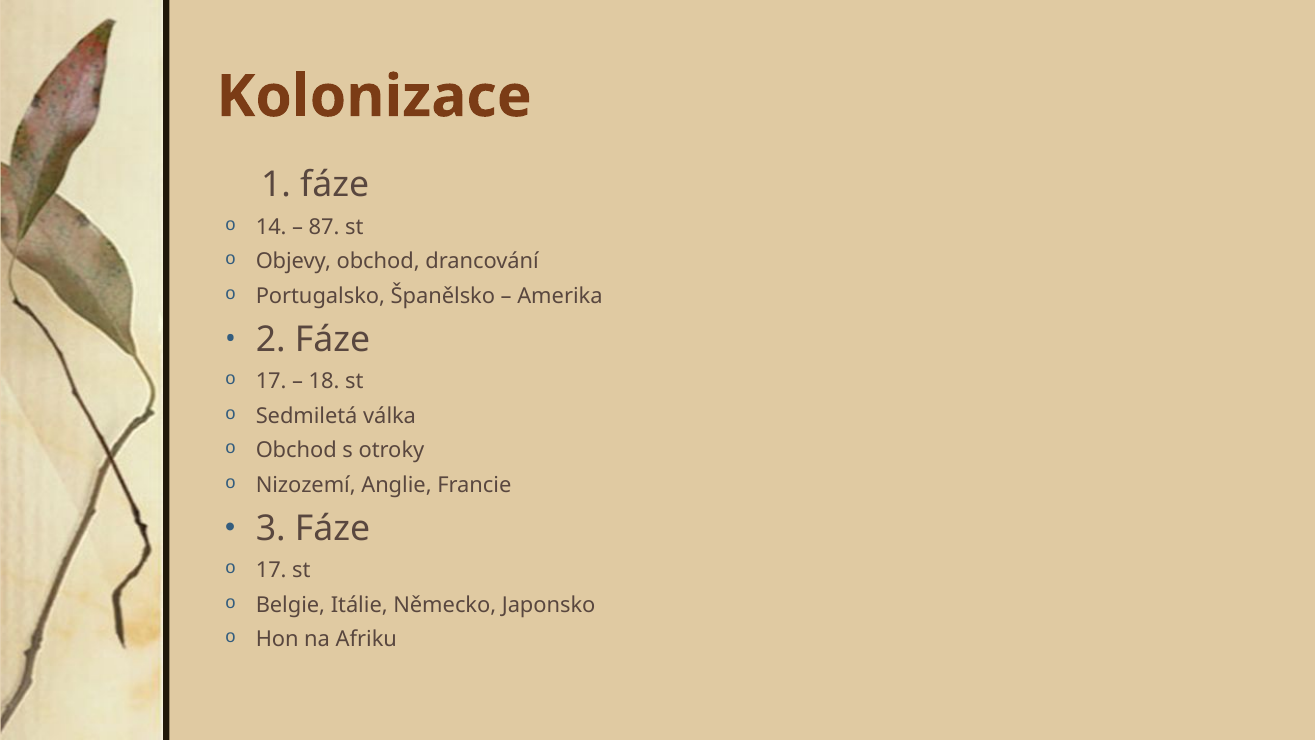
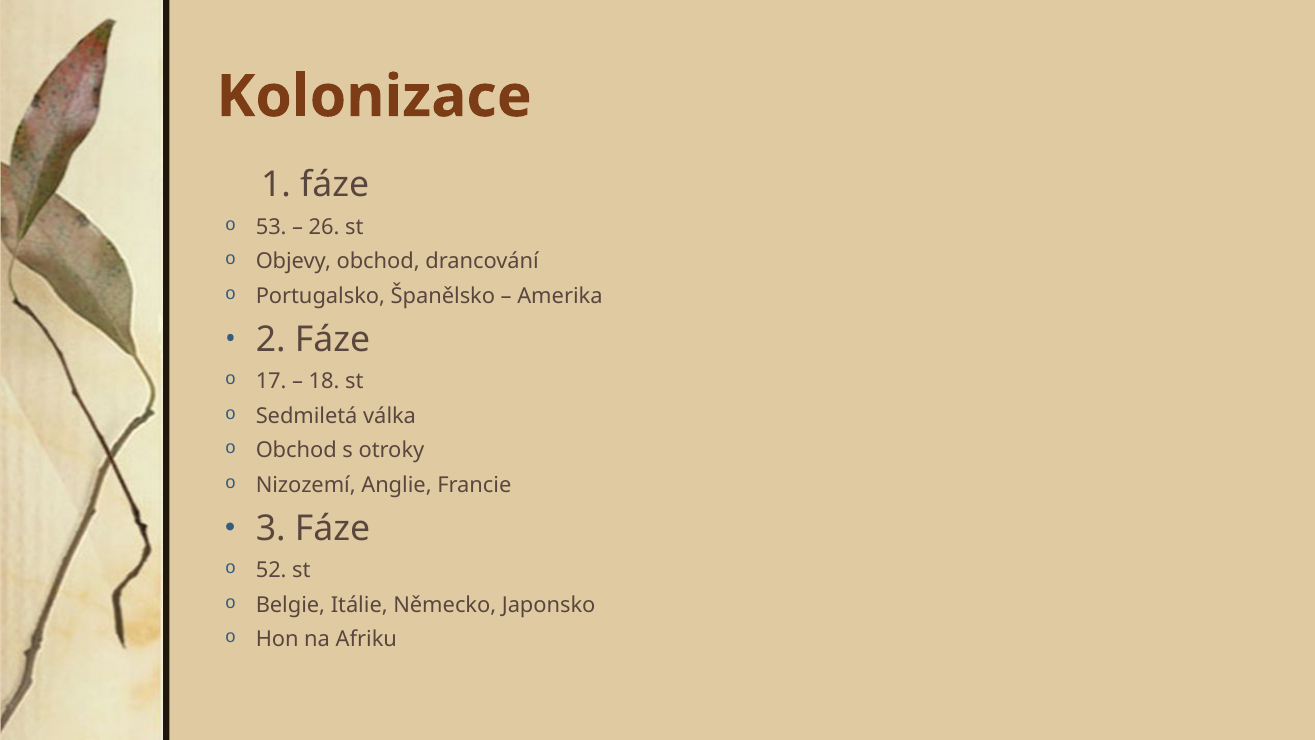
14: 14 -> 53
87: 87 -> 26
17 at (271, 570): 17 -> 52
